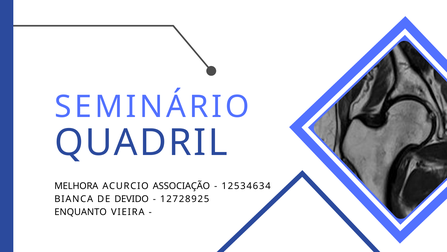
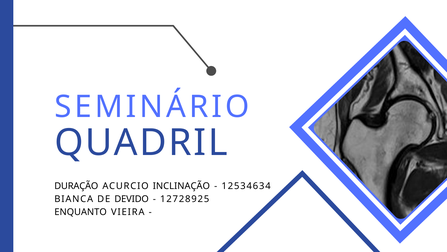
MELHORA: MELHORA -> DURAÇÃO
ASSOCIAÇÃO: ASSOCIAÇÃO -> INCLINAÇÃO
